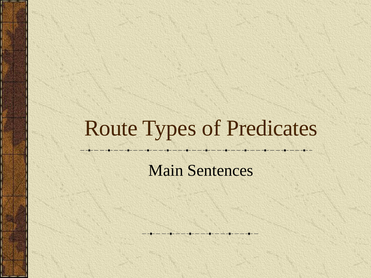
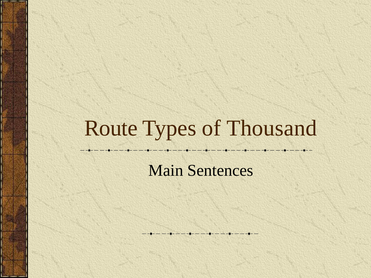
Predicates: Predicates -> Thousand
